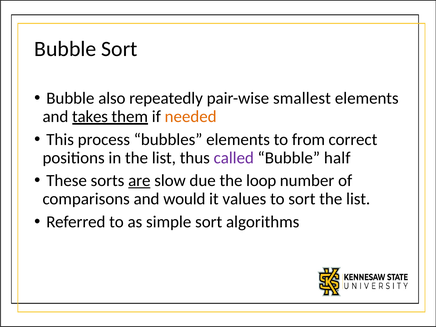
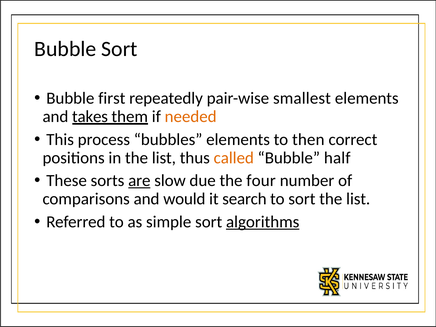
also: also -> first
from: from -> then
called colour: purple -> orange
loop: loop -> four
values: values -> search
algorithms underline: none -> present
